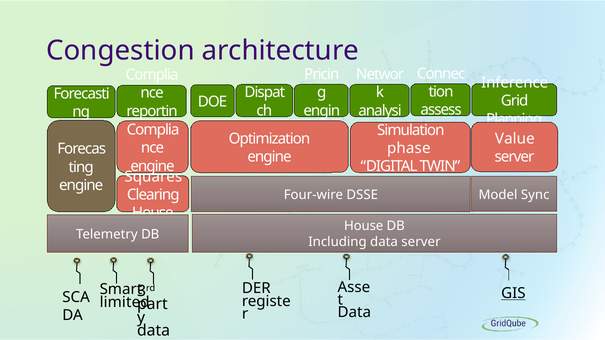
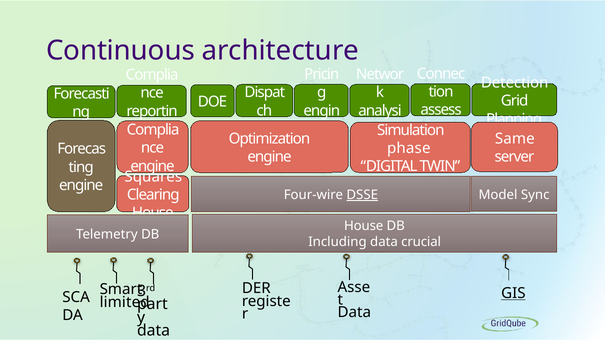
Congestion: Congestion -> Continuous
Inference: Inference -> Detection
Value: Value -> Same
DSSE underline: none -> present
data server: server -> crucial
